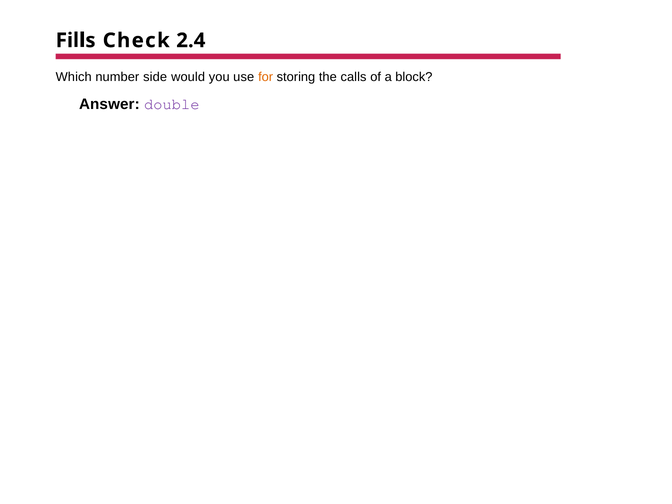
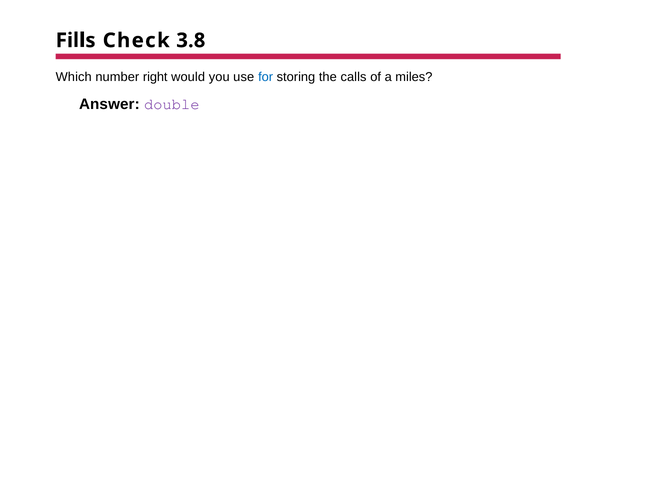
2.4: 2.4 -> 3.8
side: side -> right
for colour: orange -> blue
block: block -> miles
